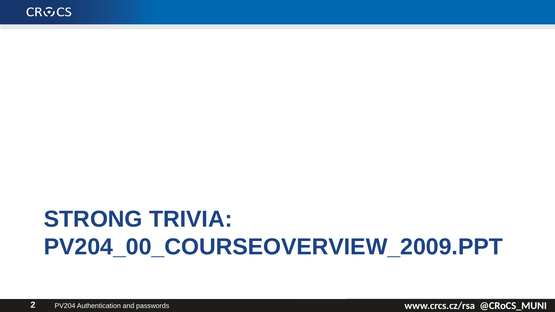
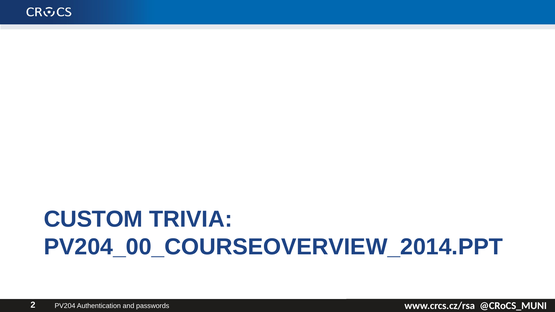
STRONG: STRONG -> CUSTOM
PV204_00_COURSEOVERVIEW_2009.PPT: PV204_00_COURSEOVERVIEW_2009.PPT -> PV204_00_COURSEOVERVIEW_2014.PPT
